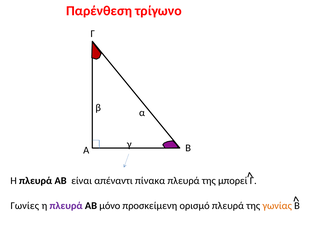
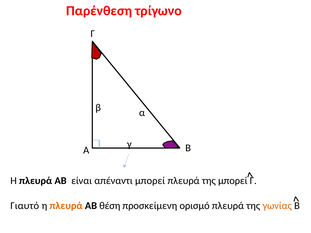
απέναντι πίνακα: πίνακα -> μπορεί
Γωνίες: Γωνίες -> Γιαυτό
πλευρά at (66, 206) colour: purple -> orange
μόνο: μόνο -> θέση
